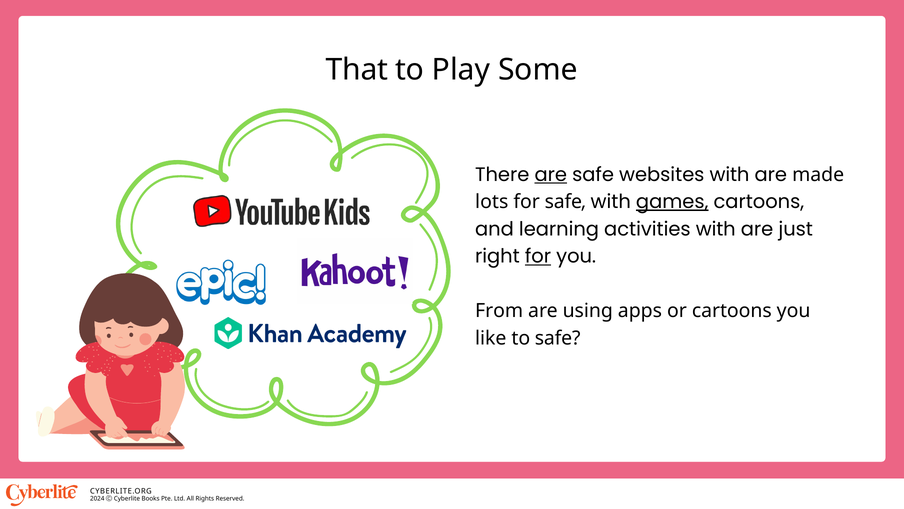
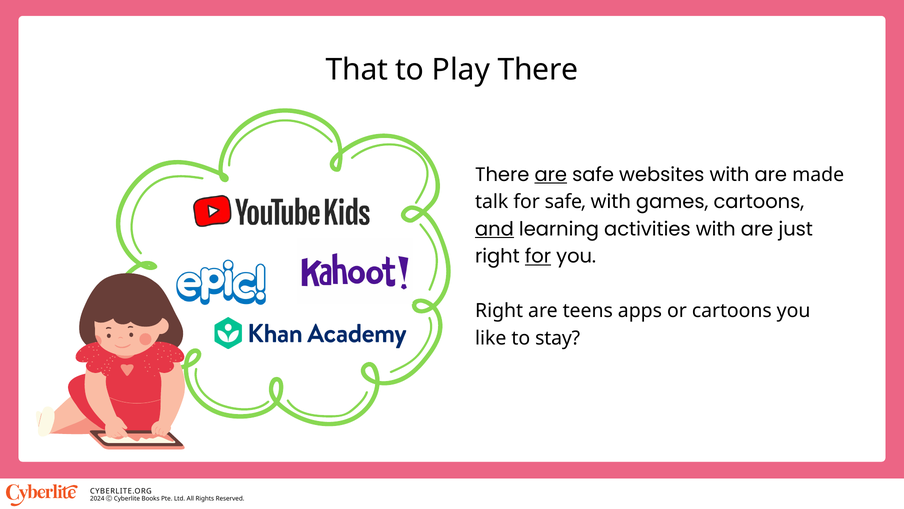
Play Some: Some -> There
lots: lots -> talk
games underline: present -> none
and underline: none -> present
From at (499, 311): From -> Right
using: using -> teens
to safe: safe -> stay
